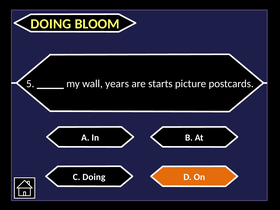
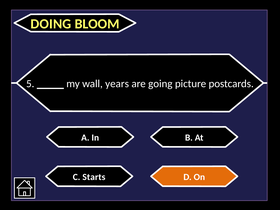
starts: starts -> going
C Doing: Doing -> Starts
